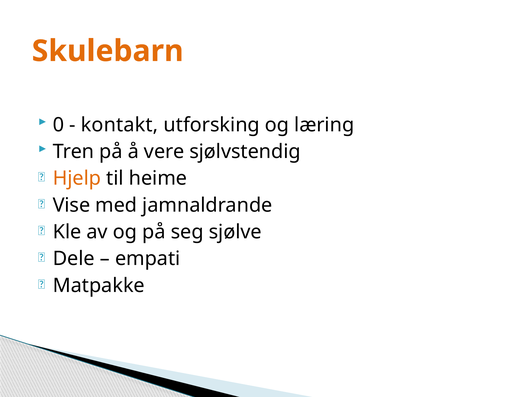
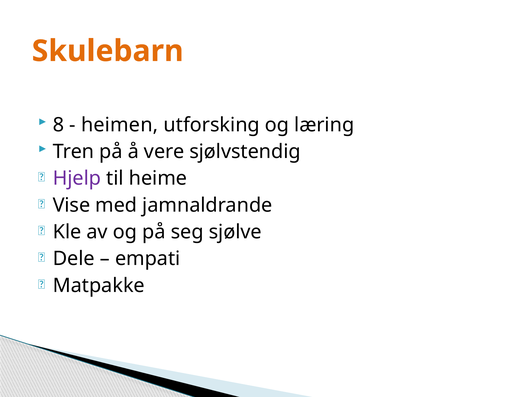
0: 0 -> 8
kontakt: kontakt -> heimen
Hjelp colour: orange -> purple
